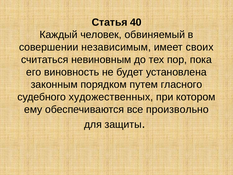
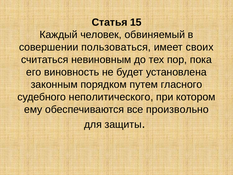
40: 40 -> 15
независимым: независимым -> пользоваться
художественных: художественных -> неполитического
